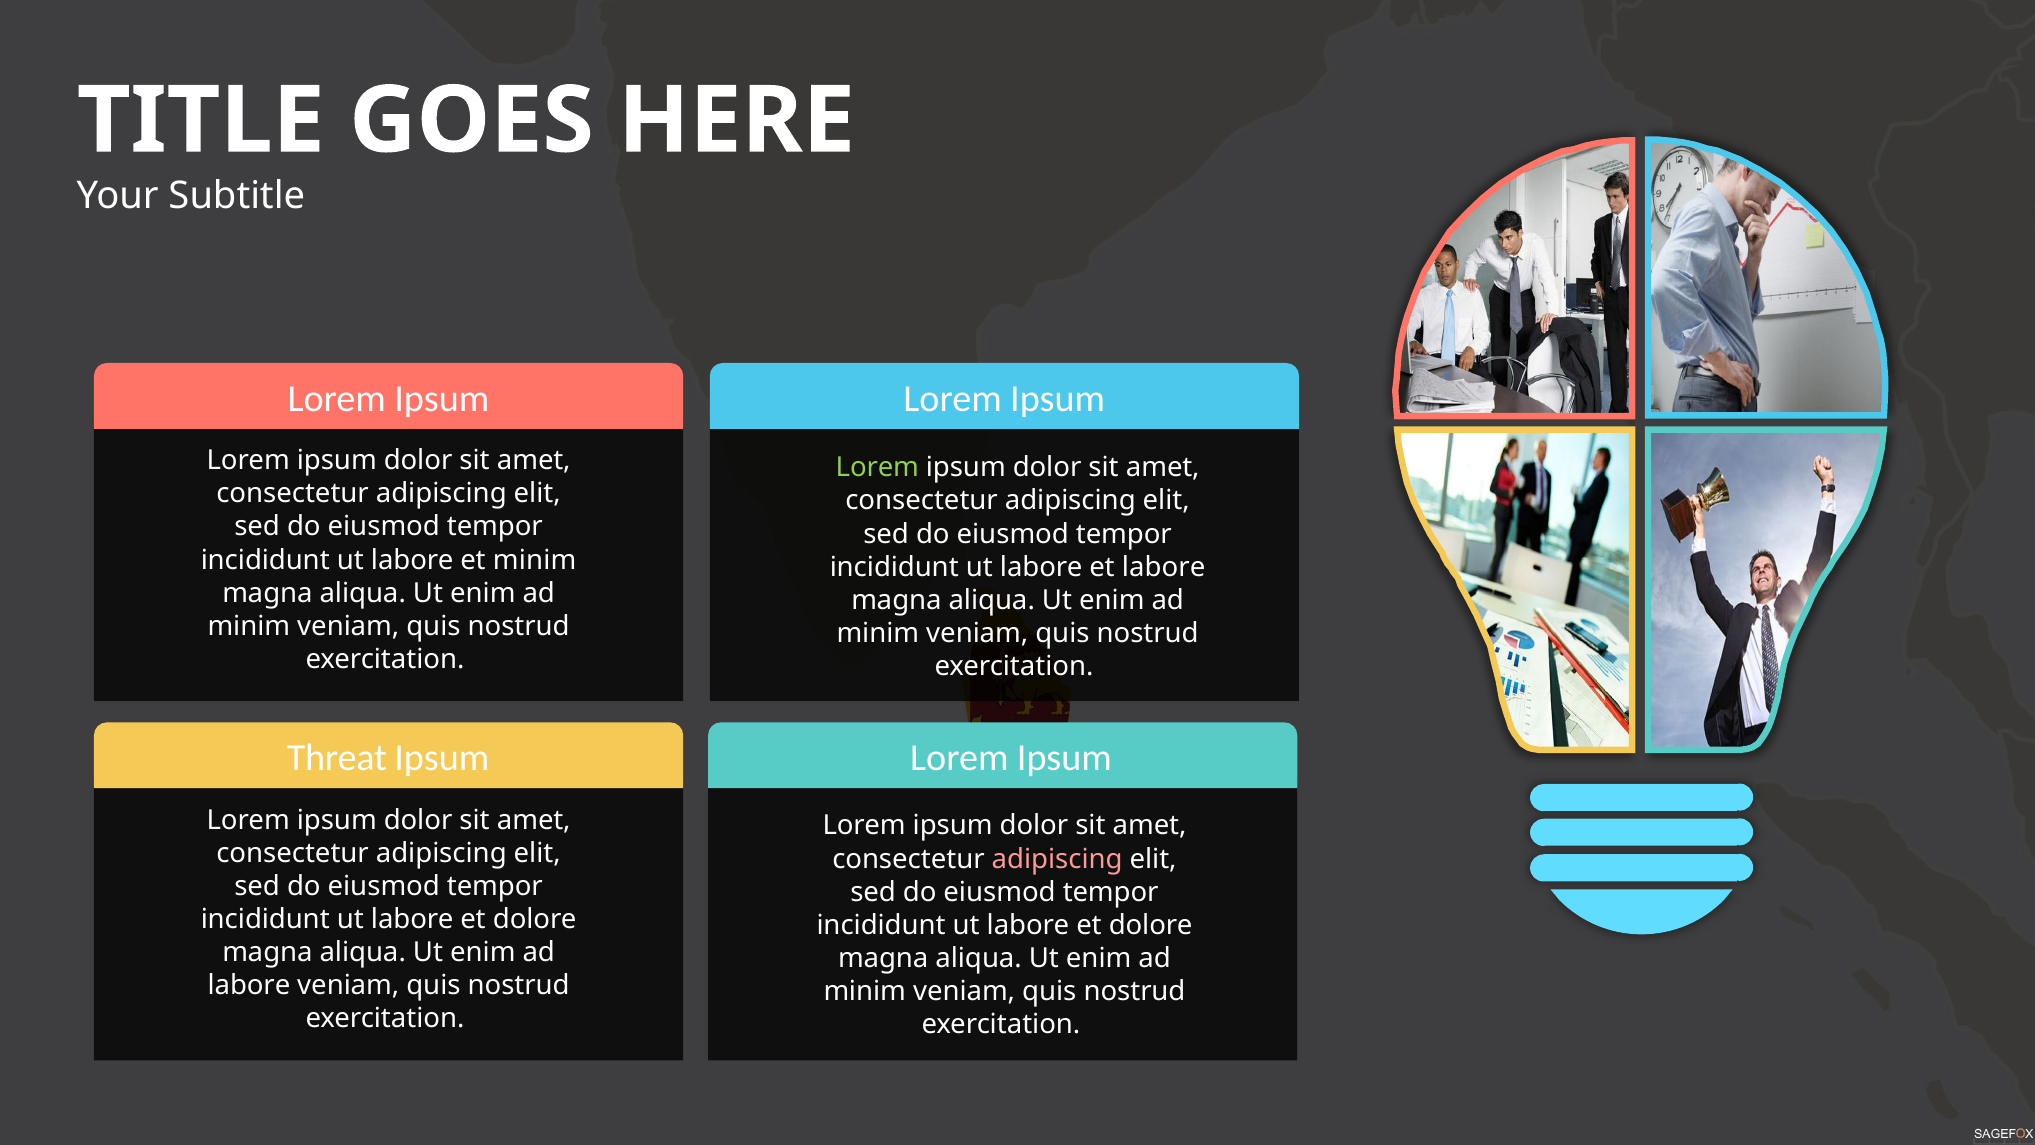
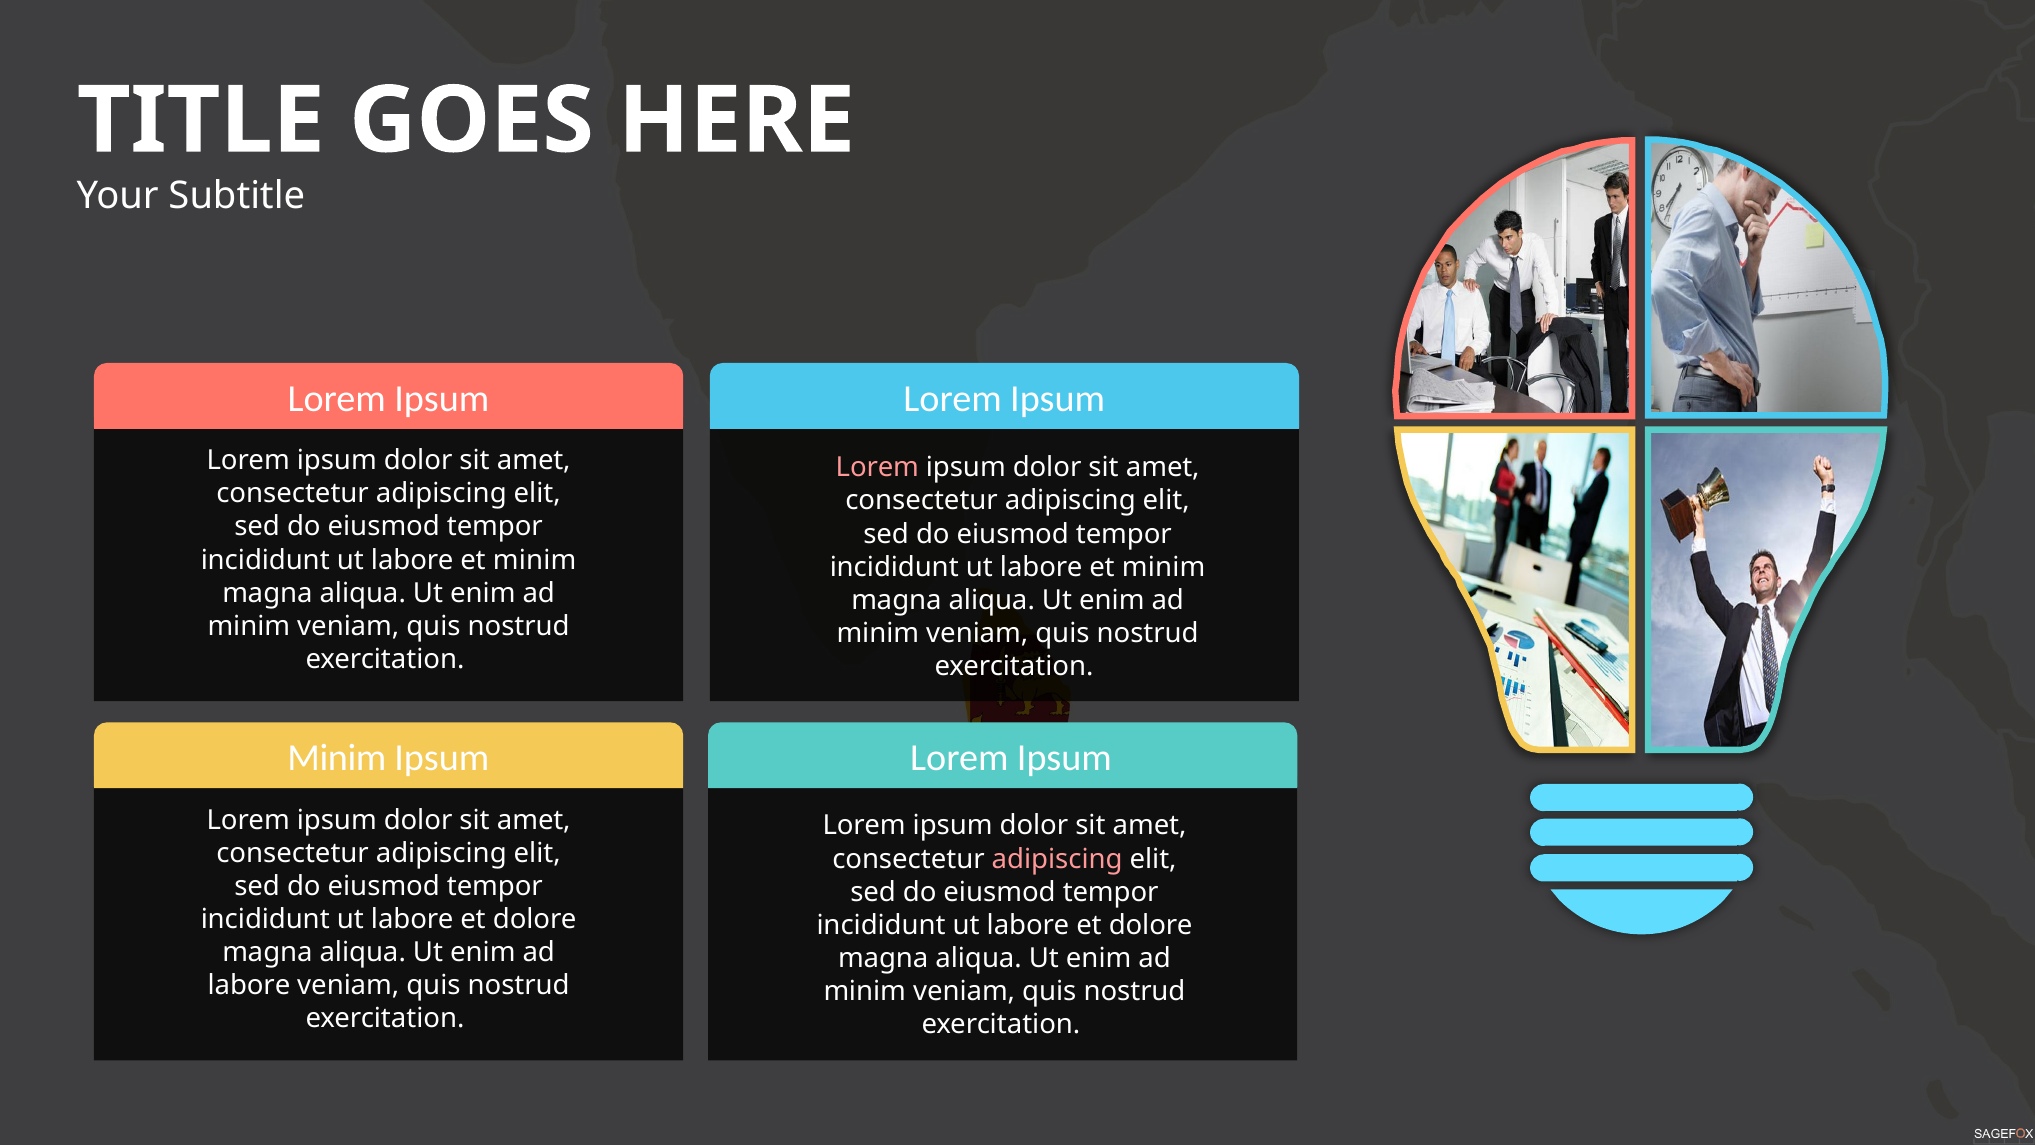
Lorem at (877, 468) colour: light green -> pink
labore at (1164, 567): labore -> minim
Threat at (337, 758): Threat -> Minim
